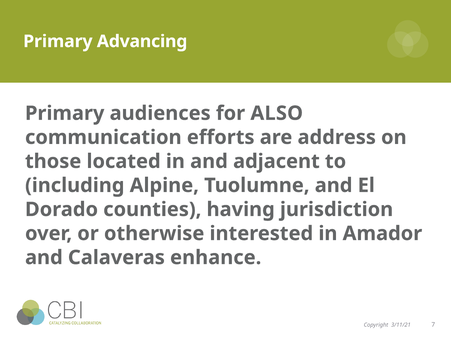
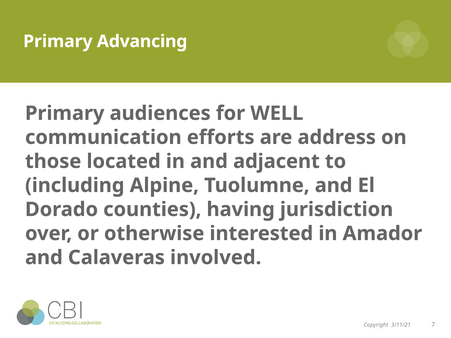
ALSO: ALSO -> WELL
enhance: enhance -> involved
